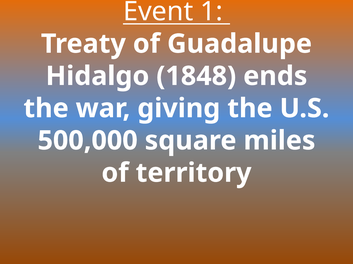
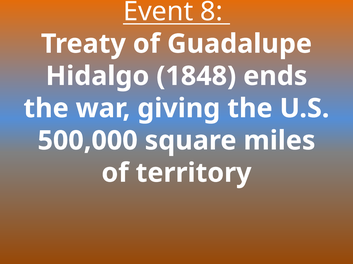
1: 1 -> 8
